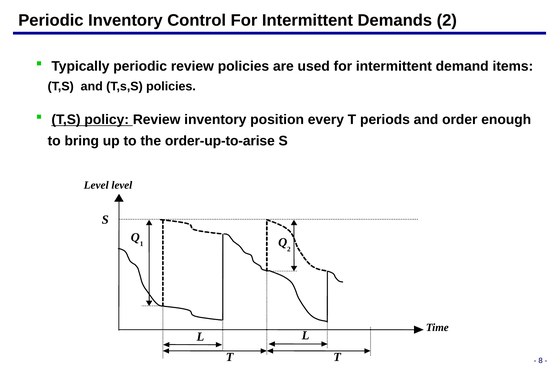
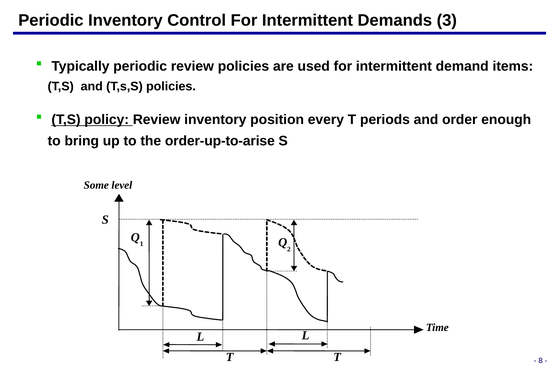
Demands 2: 2 -> 3
Level at (96, 185): Level -> Some
